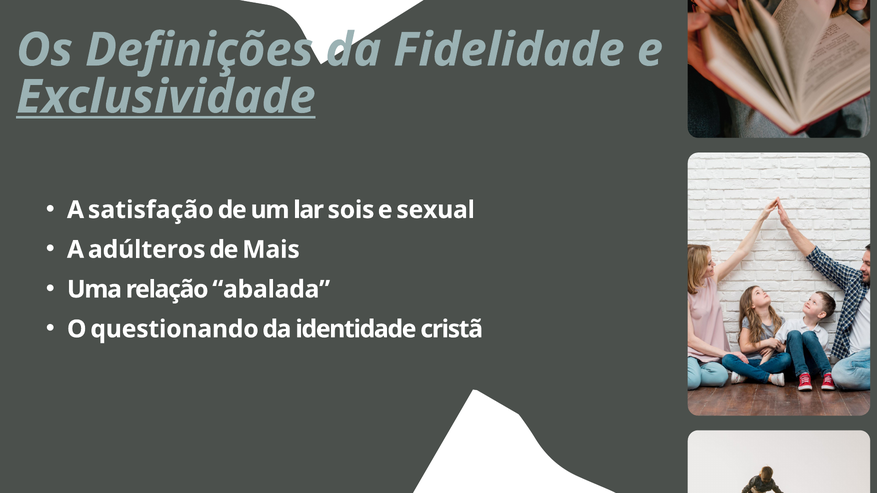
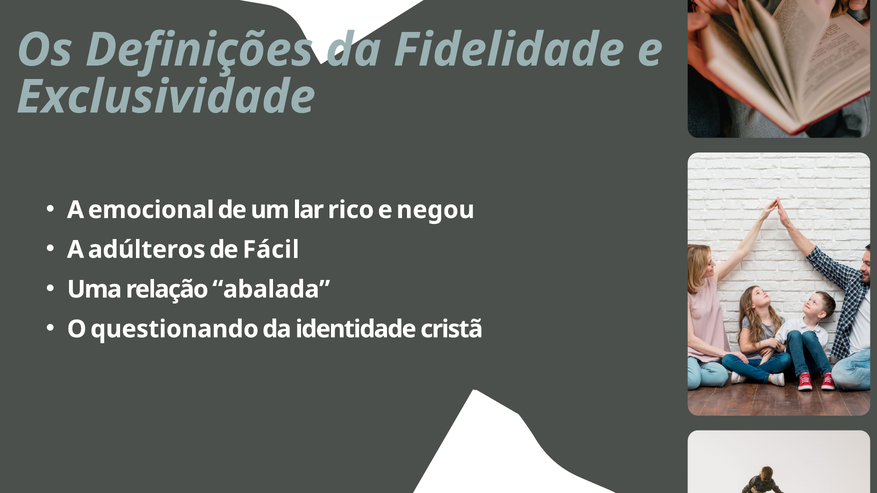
Exclusividade underline: present -> none
satisfação: satisfação -> emocional
sois: sois -> rico
sexual: sexual -> negou
Mais: Mais -> Fácil
